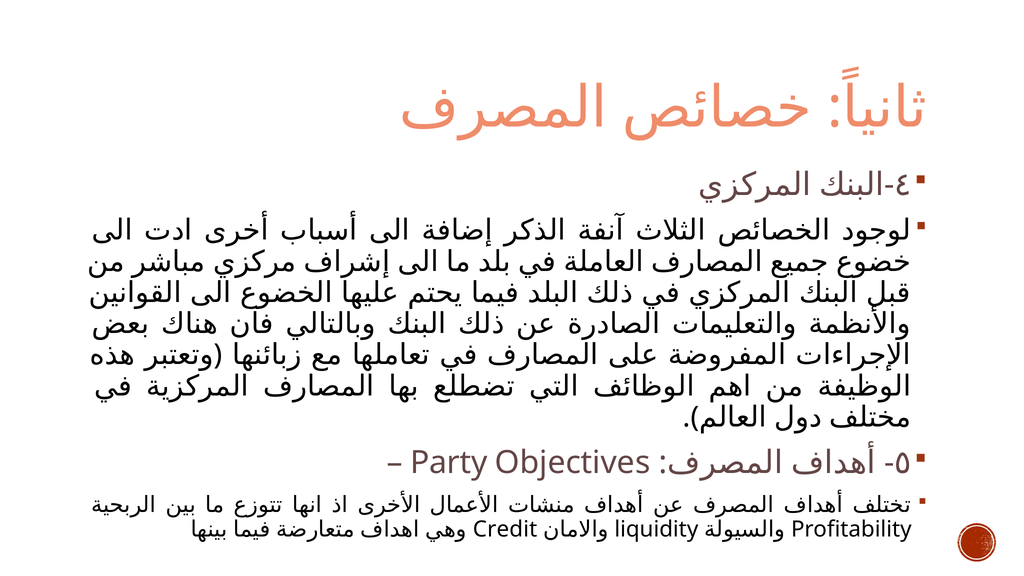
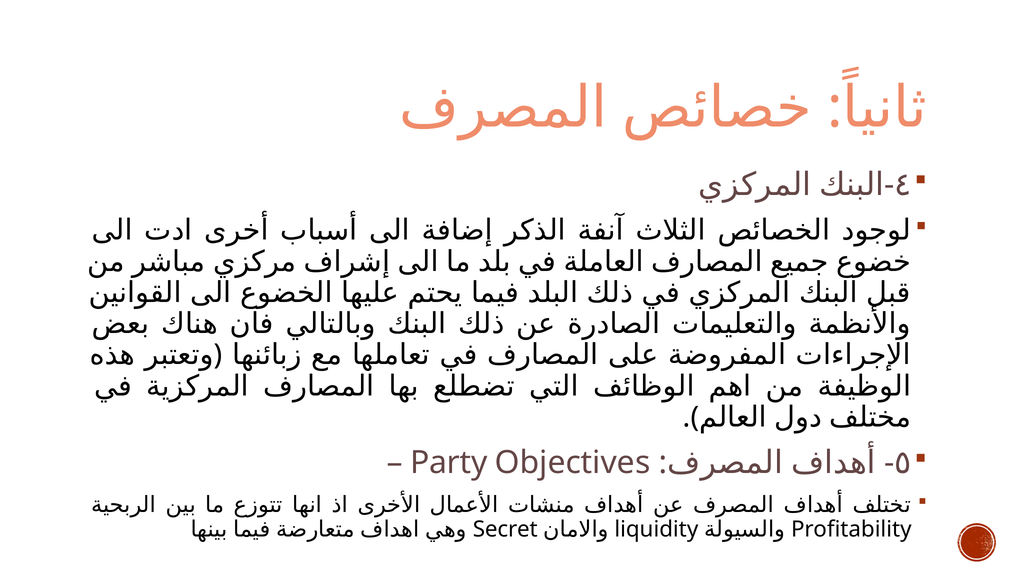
Credit: Credit -> Secret
